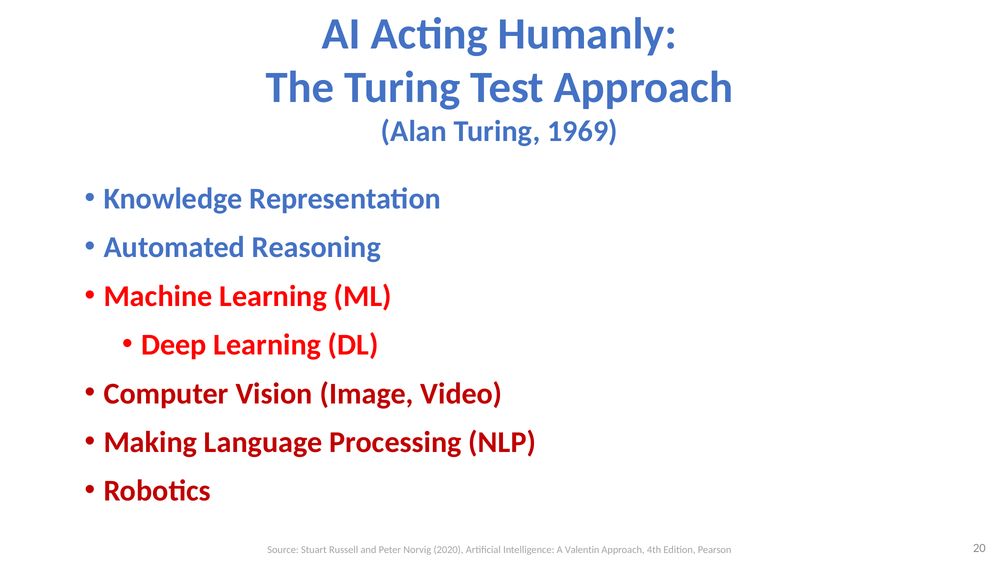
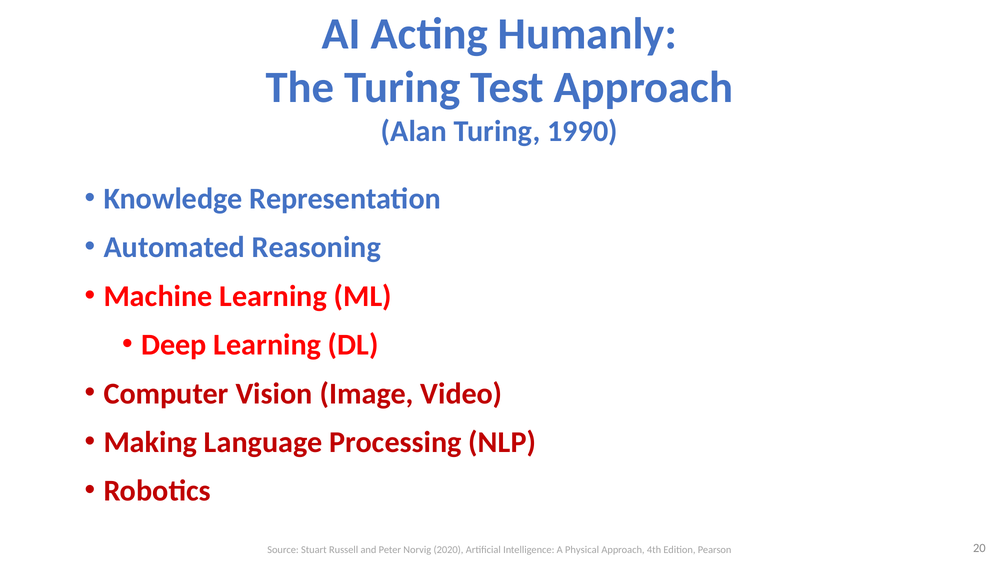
1969: 1969 -> 1990
Valentin: Valentin -> Physical
